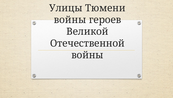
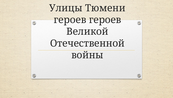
войны at (70, 20): войны -> героев
